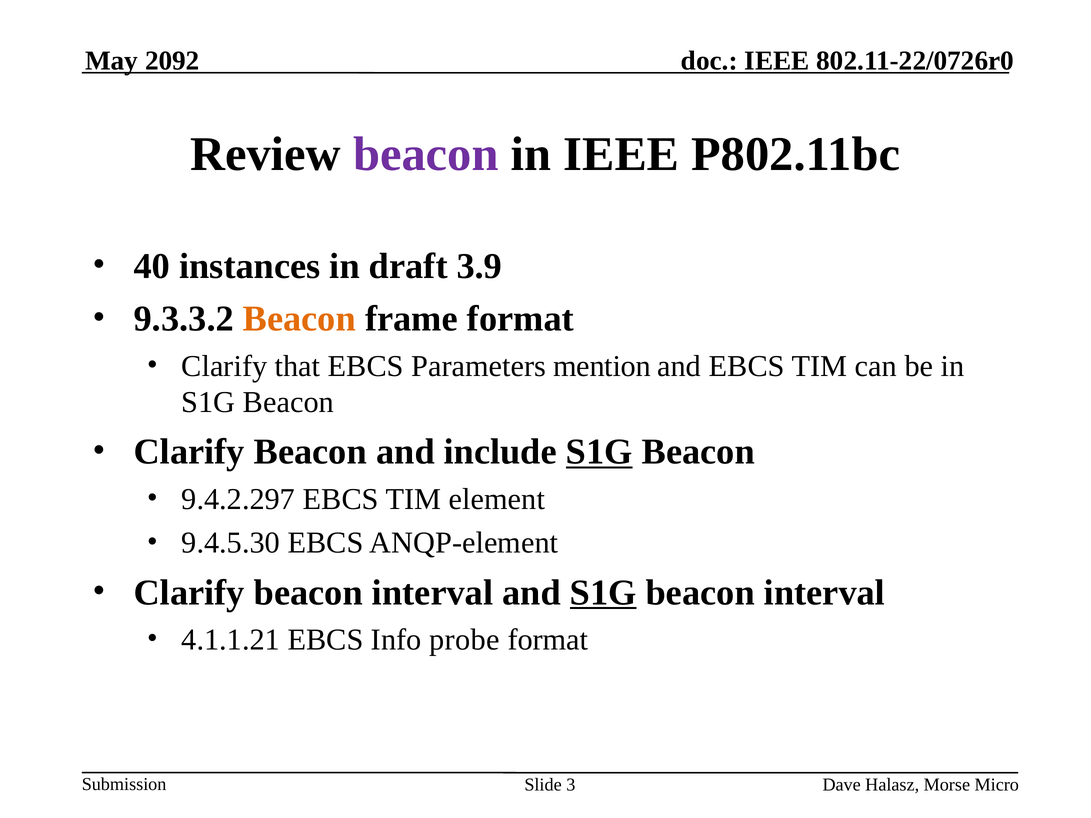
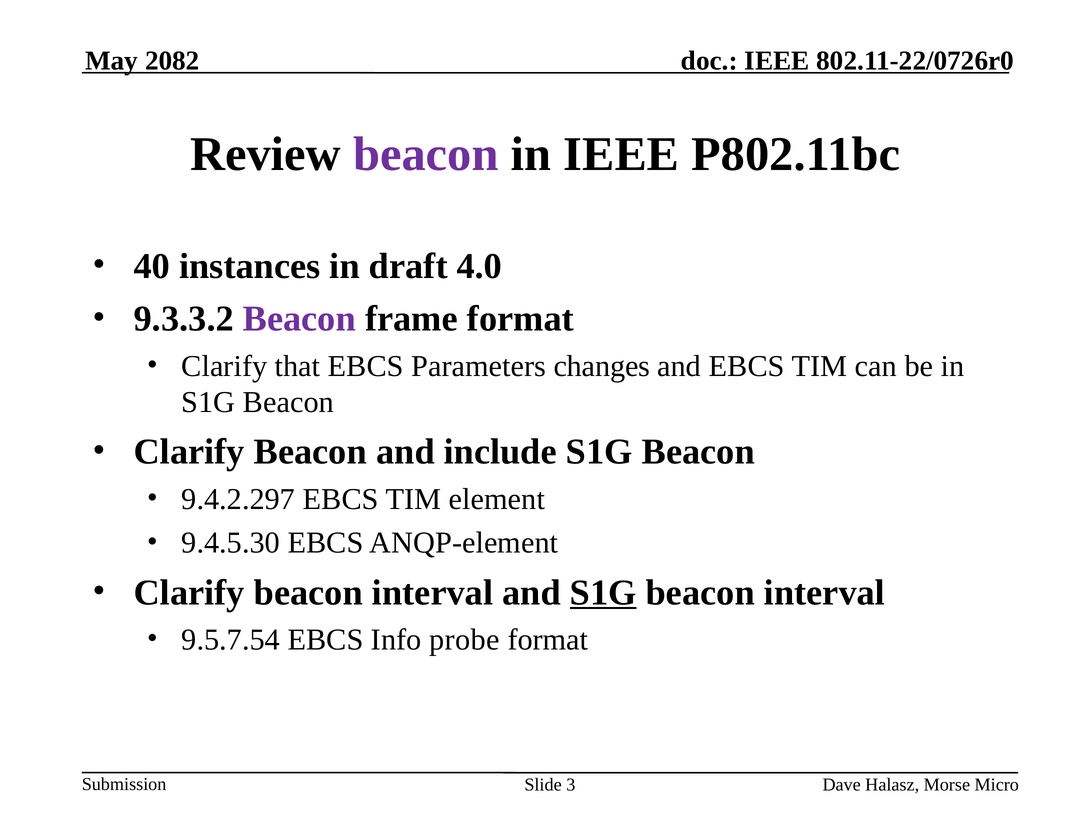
2092: 2092 -> 2082
3.9: 3.9 -> 4.0
Beacon at (299, 319) colour: orange -> purple
mention: mention -> changes
S1G at (599, 452) underline: present -> none
4.1.1.21: 4.1.1.21 -> 9.5.7.54
